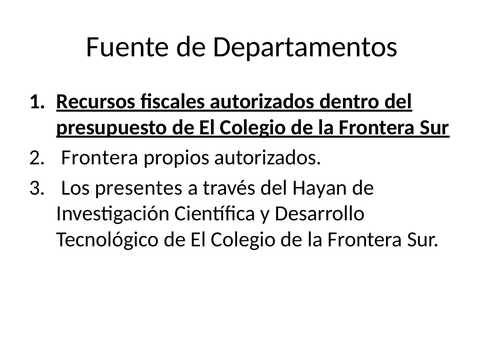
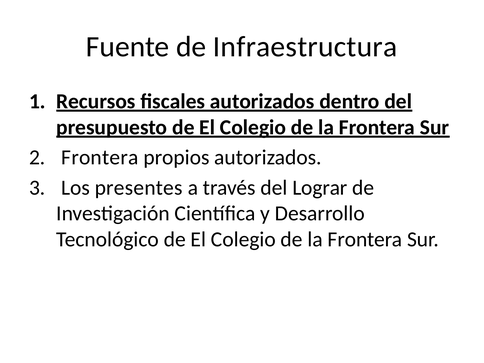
Departamentos: Departamentos -> Infraestructura
Hayan: Hayan -> Lograr
